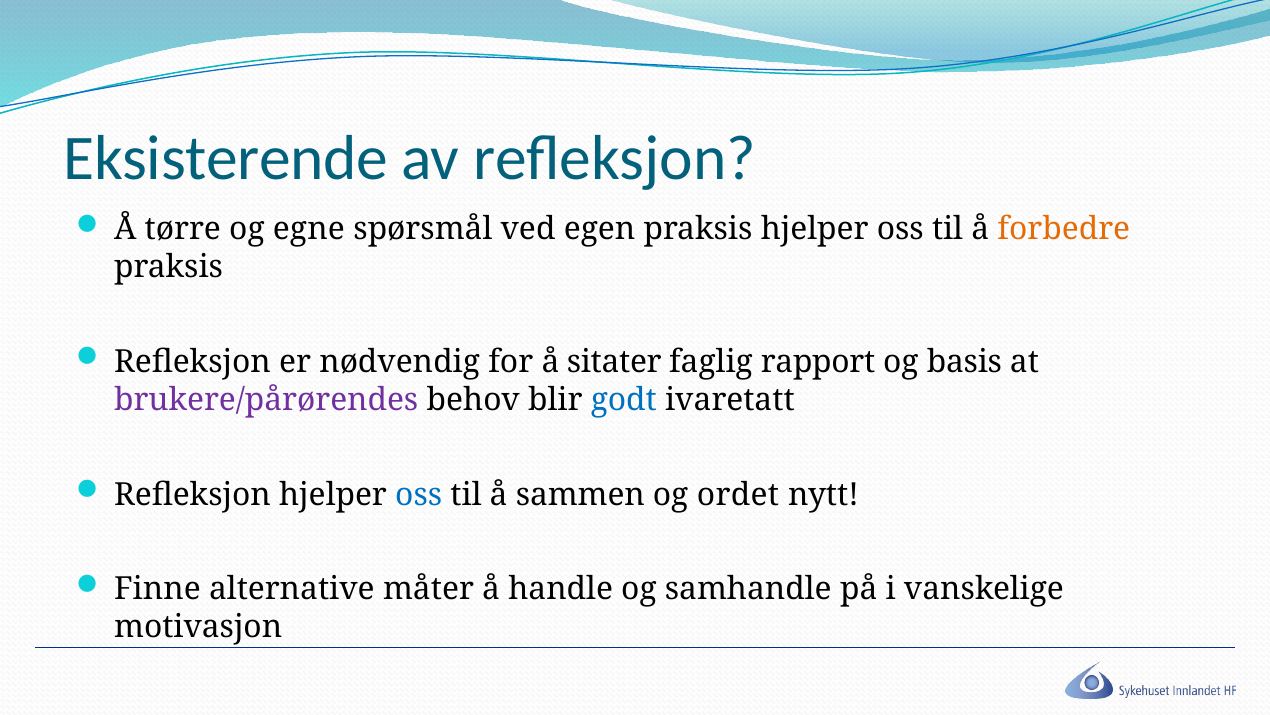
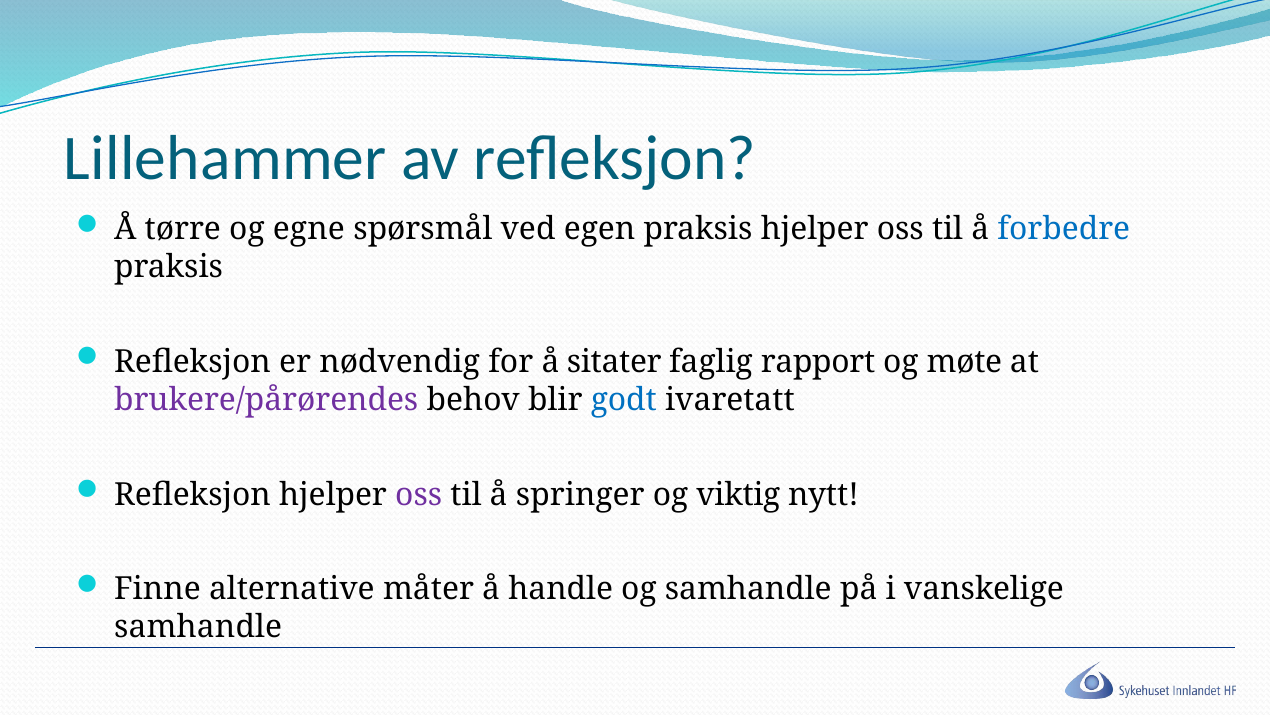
Eksisterende: Eksisterende -> Lillehammer
forbedre colour: orange -> blue
basis: basis -> møte
oss at (419, 494) colour: blue -> purple
sammen: sammen -> springer
ordet: ordet -> viktig
motivasjon at (198, 627): motivasjon -> samhandle
